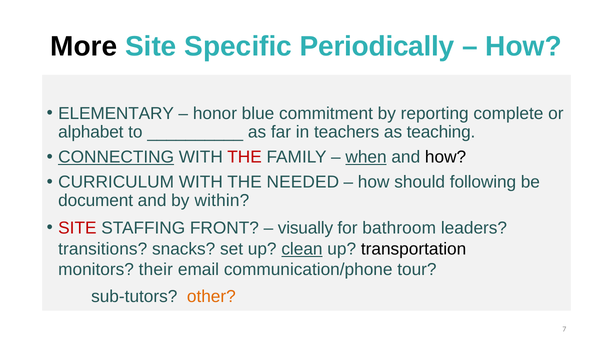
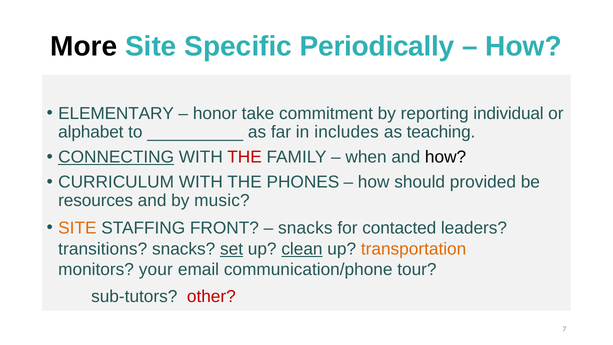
blue: blue -> take
complete: complete -> individual
teachers: teachers -> includes
when underline: present -> none
NEEDED: NEEDED -> PHONES
following: following -> provided
document: document -> resources
within: within -> music
SITE at (77, 228) colour: red -> orange
visually at (305, 228): visually -> snacks
bathroom: bathroom -> contacted
set underline: none -> present
transportation colour: black -> orange
their: their -> your
other colour: orange -> red
